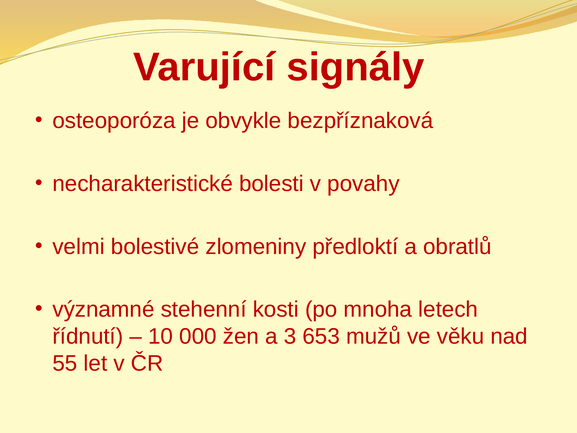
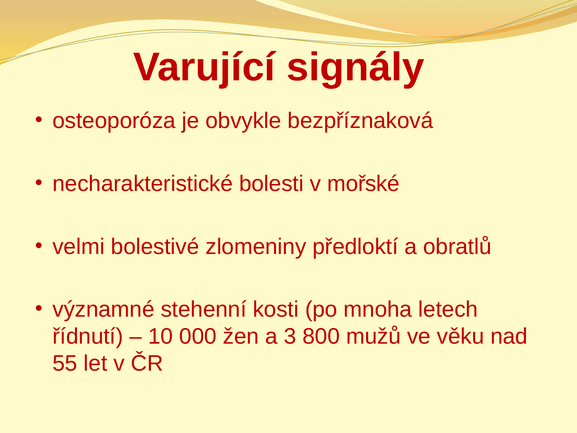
povahy: povahy -> mořské
653: 653 -> 800
